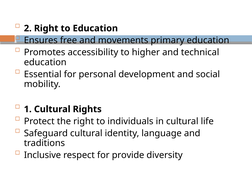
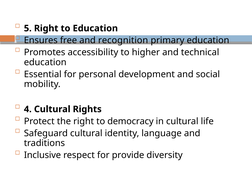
2: 2 -> 5
movements: movements -> recognition
1: 1 -> 4
individuals: individuals -> democracy
